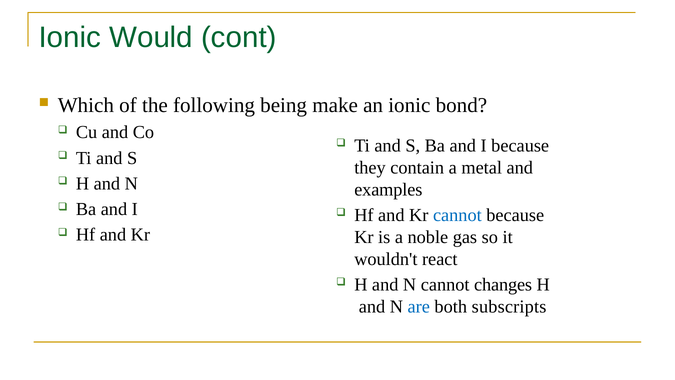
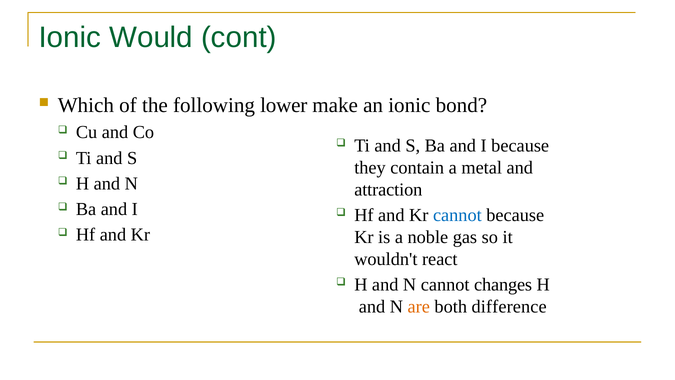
being: being -> lower
examples: examples -> attraction
are colour: blue -> orange
subscripts: subscripts -> difference
